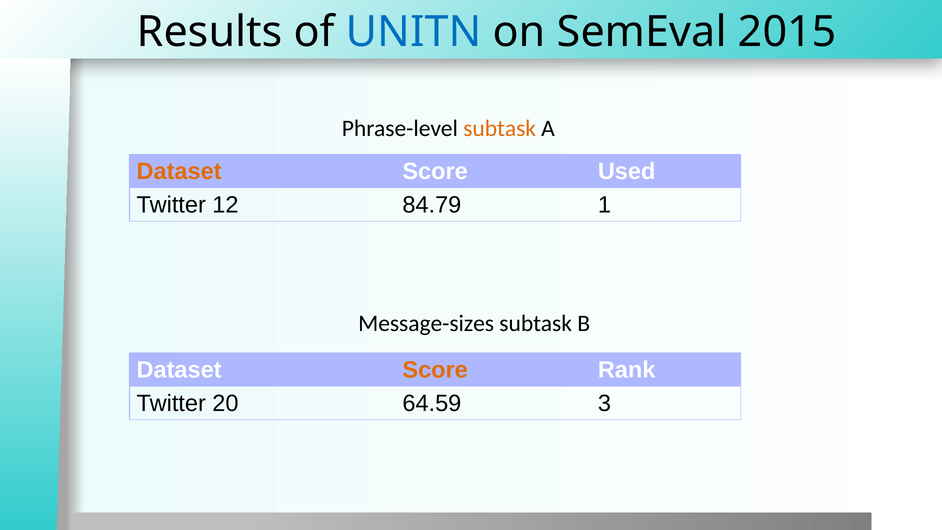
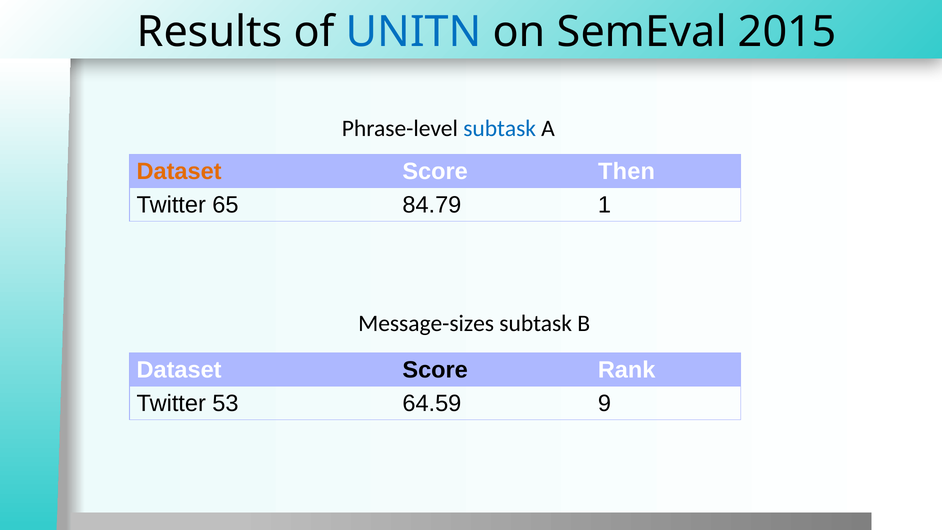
subtask at (500, 128) colour: orange -> blue
Used: Used -> Then
12: 12 -> 65
Score at (435, 370) colour: orange -> black
20: 20 -> 53
3: 3 -> 9
